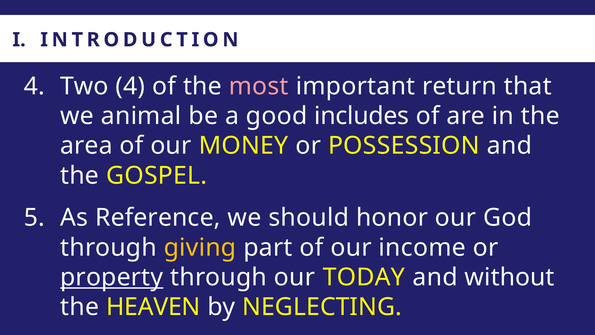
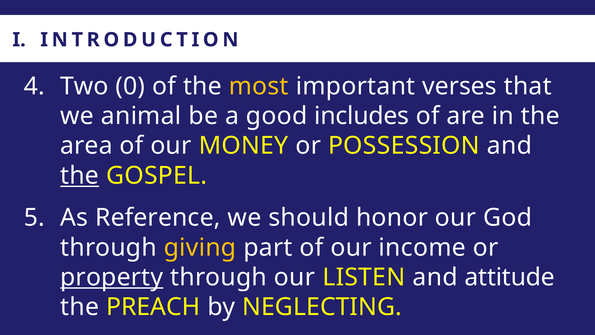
Two 4: 4 -> 0
most colour: pink -> yellow
return: return -> verses
the at (80, 175) underline: none -> present
TODAY: TODAY -> LISTEN
without: without -> attitude
HEAVEN: HEAVEN -> PREACH
